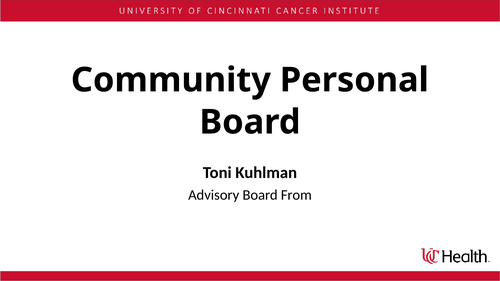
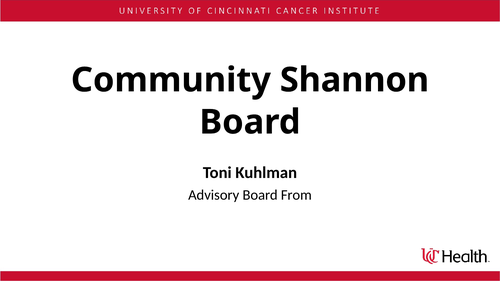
Personal: Personal -> Shannon
